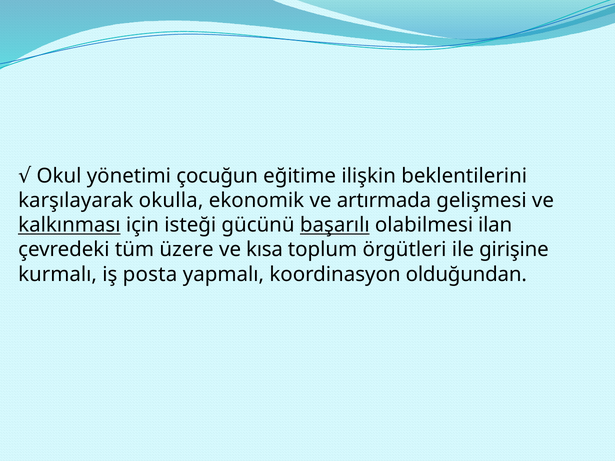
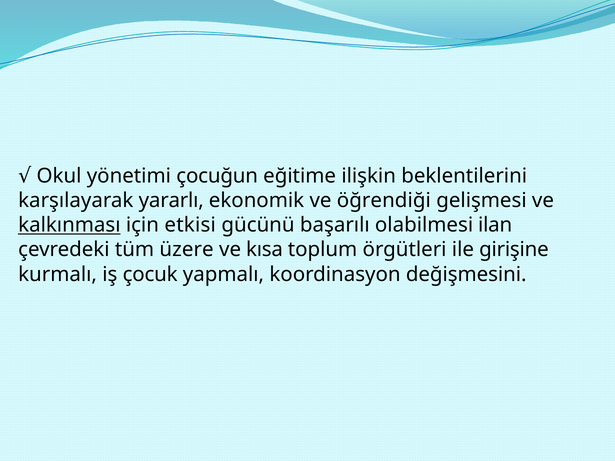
okulla: okulla -> yararlı
artırmada: artırmada -> öğrendiği
isteği: isteği -> etkisi
başarılı underline: present -> none
posta: posta -> çocuk
olduğundan: olduğundan -> değişmesini
